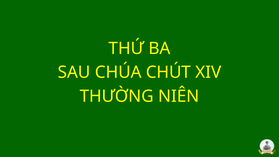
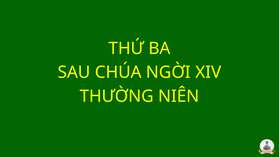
CHÚT: CHÚT -> NGỜI
